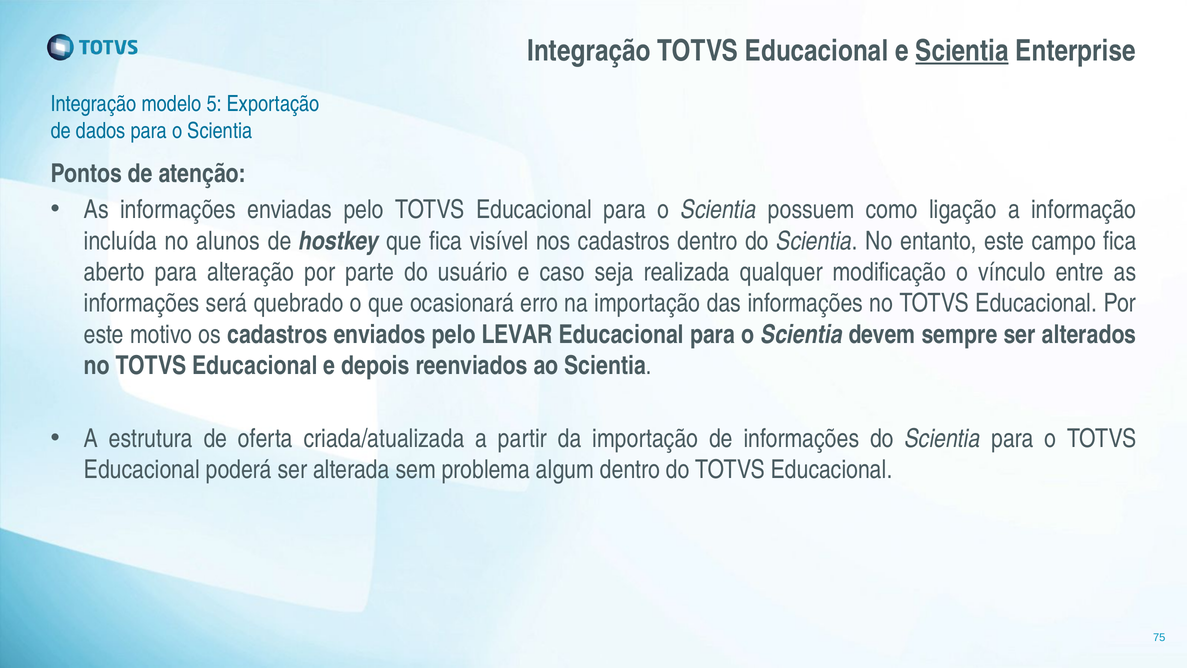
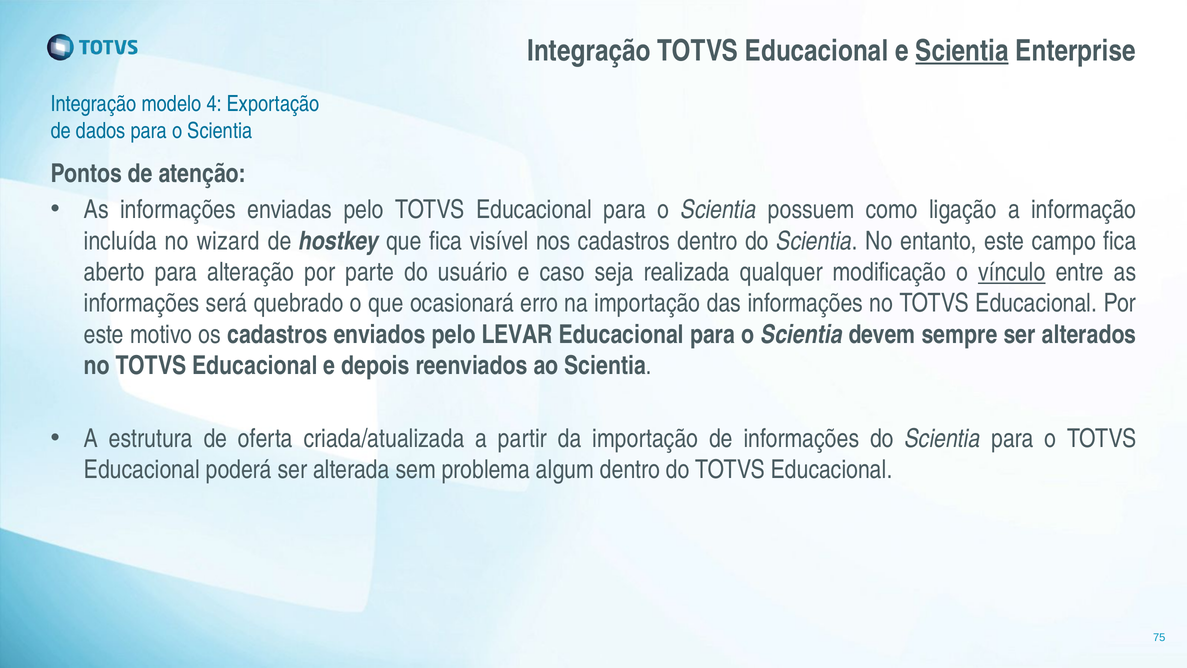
5: 5 -> 4
alunos: alunos -> wizard
vínculo underline: none -> present
